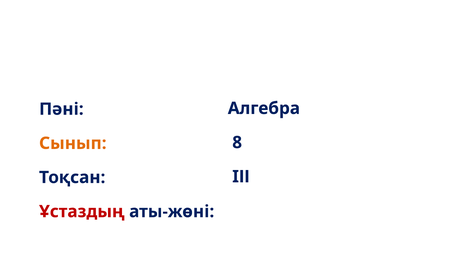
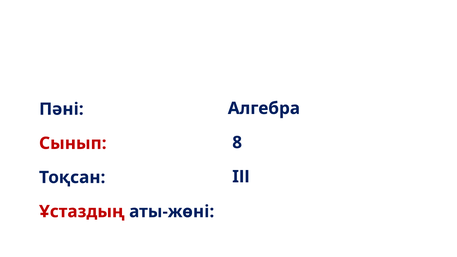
Сынып colour: orange -> red
